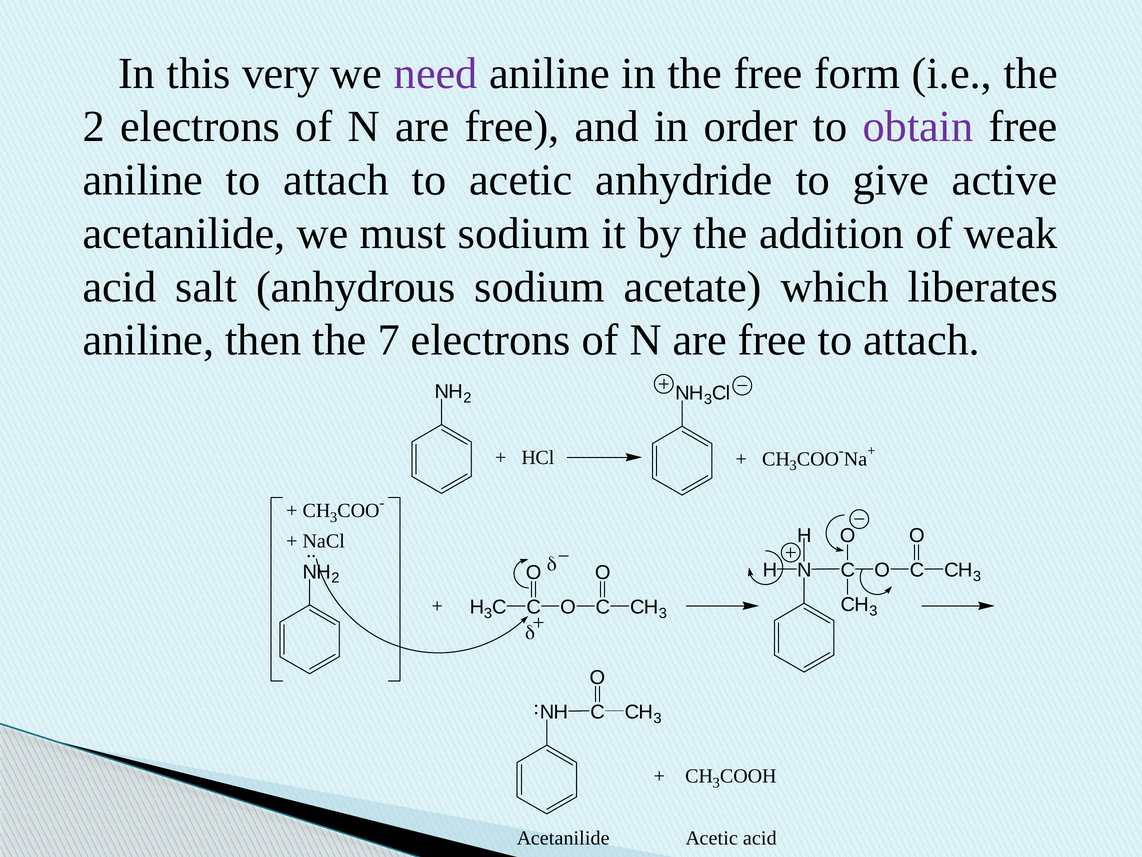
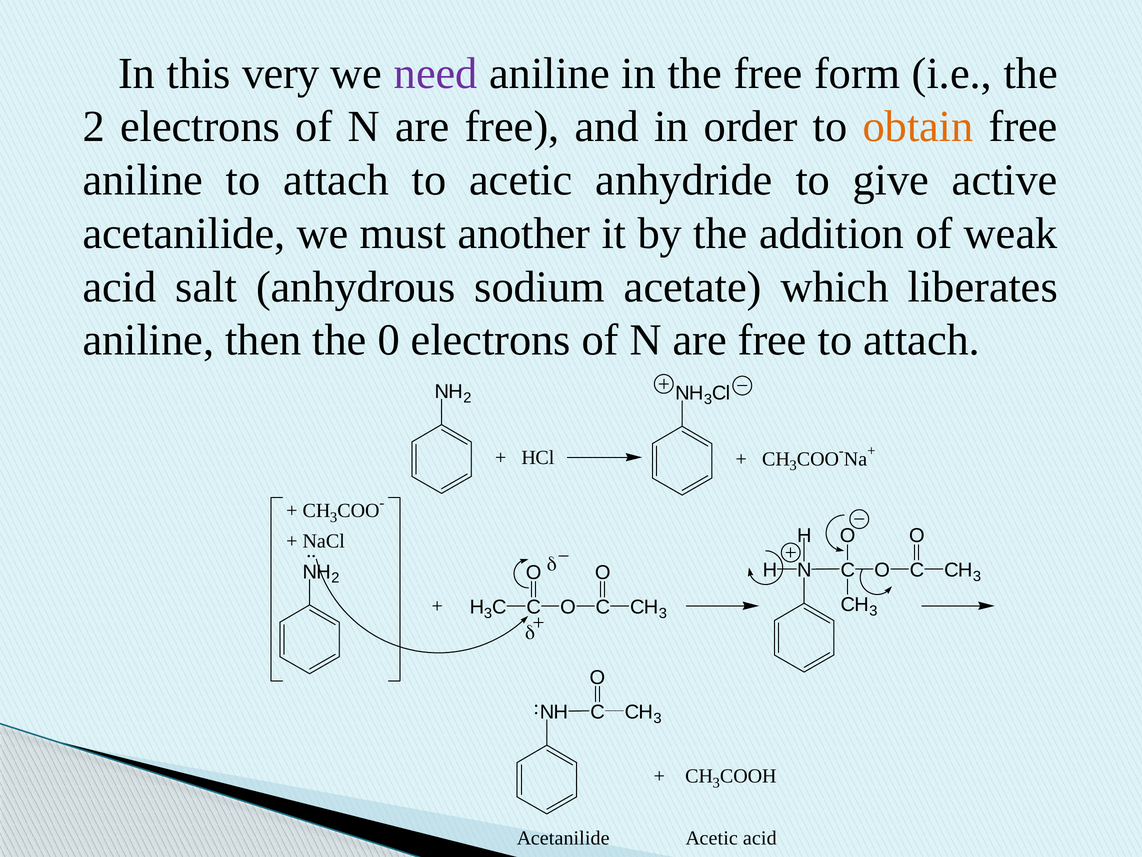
obtain colour: purple -> orange
must sodium: sodium -> another
7: 7 -> 0
